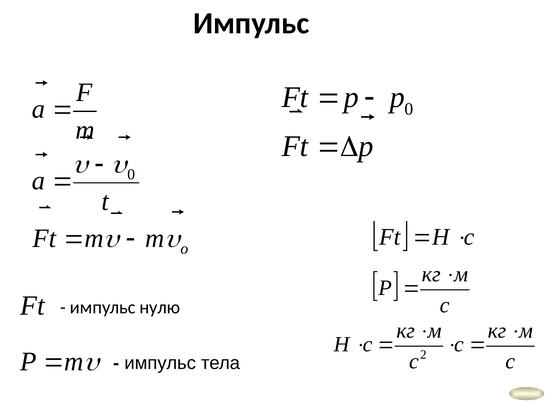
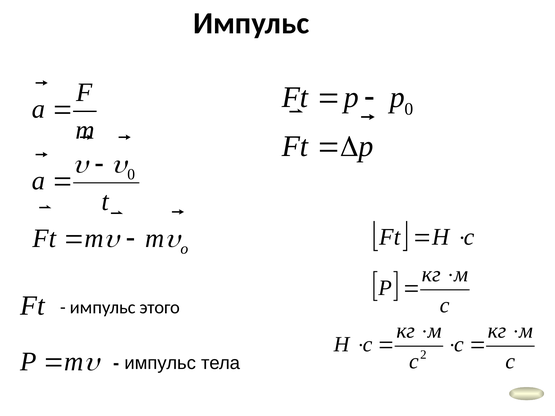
нулю: нулю -> этого
